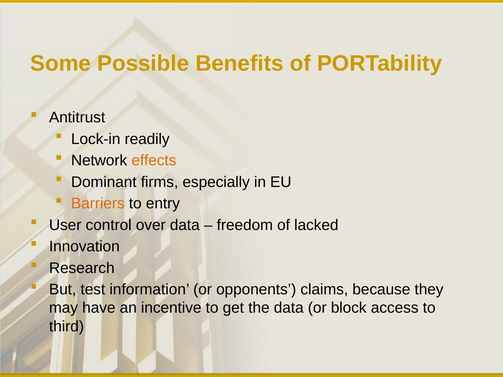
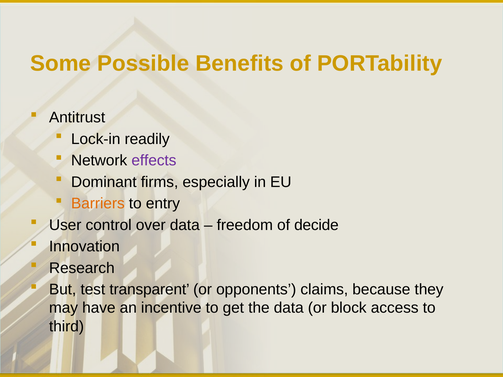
effects colour: orange -> purple
lacked: lacked -> decide
information: information -> transparent
